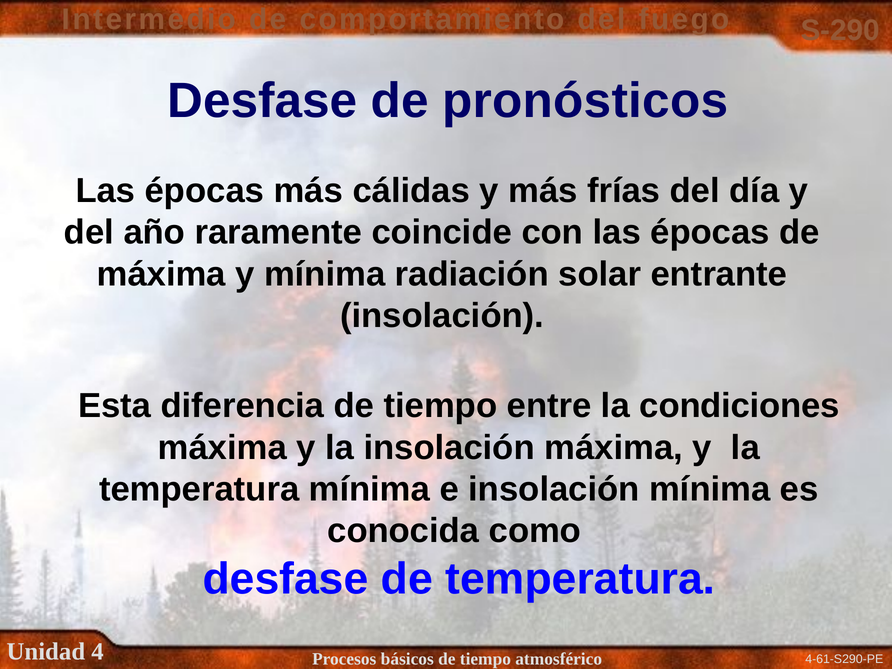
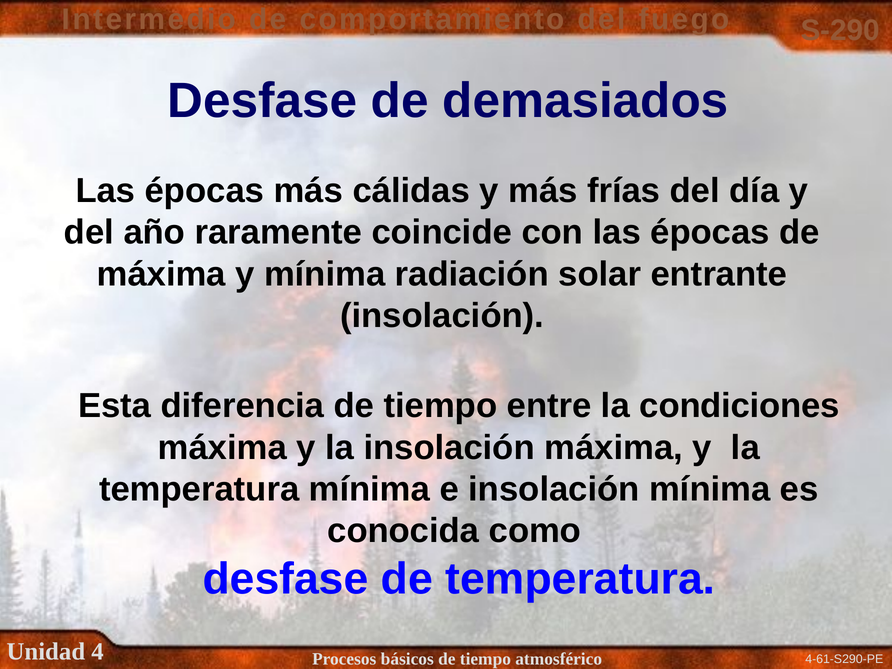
pronósticos: pronósticos -> demasiados
